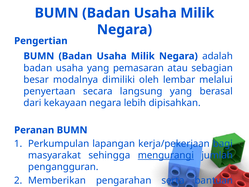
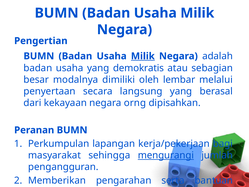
Milik at (143, 56) underline: none -> present
pemasaran: pemasaran -> demokratis
lebih: lebih -> orng
